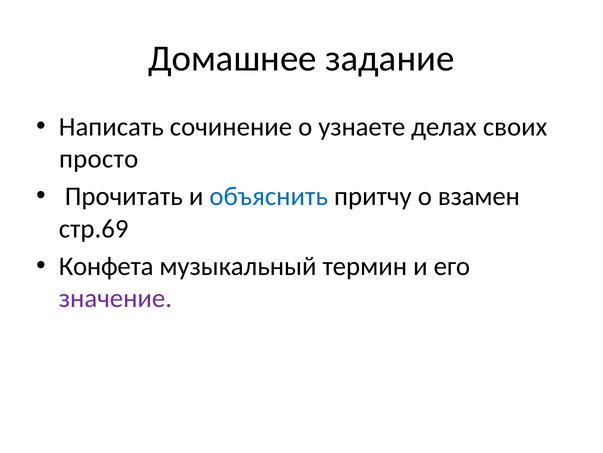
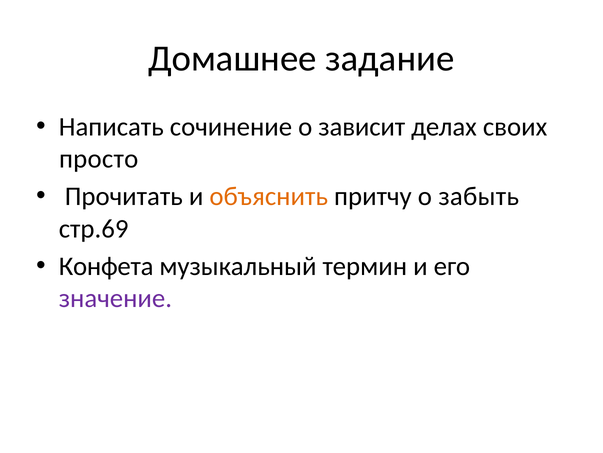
узнаете: узнаете -> зависит
объяснить colour: blue -> orange
взамен: взамен -> забыть
